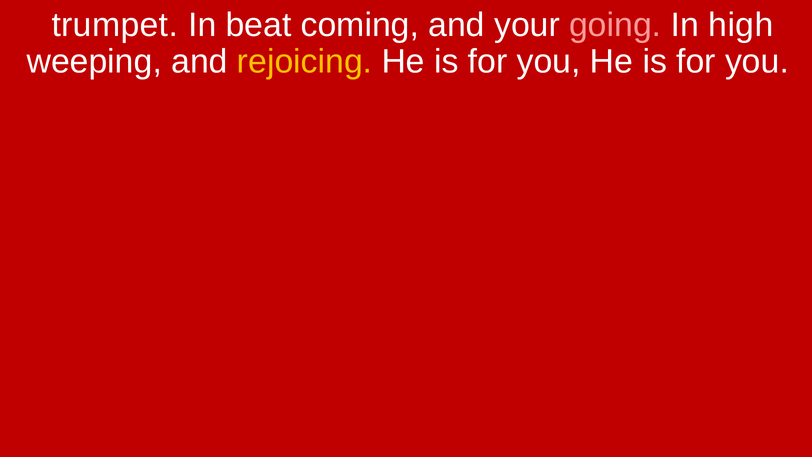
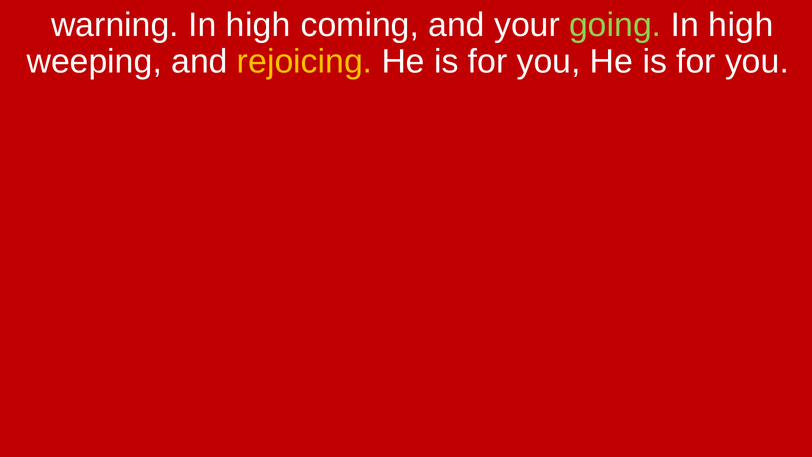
trumpet: trumpet -> warning
beat at (259, 25): beat -> high
going colour: pink -> light green
